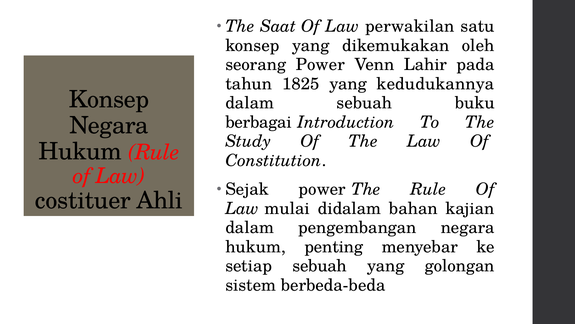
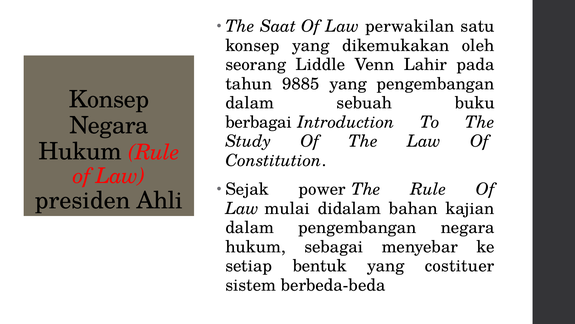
seorang Power: Power -> Liddle
1825: 1825 -> 9885
yang kedudukannya: kedudukannya -> pengembangan
costituer: costituer -> presiden
penting: penting -> sebagai
setiap sebuah: sebuah -> bentuk
golongan: golongan -> costituer
